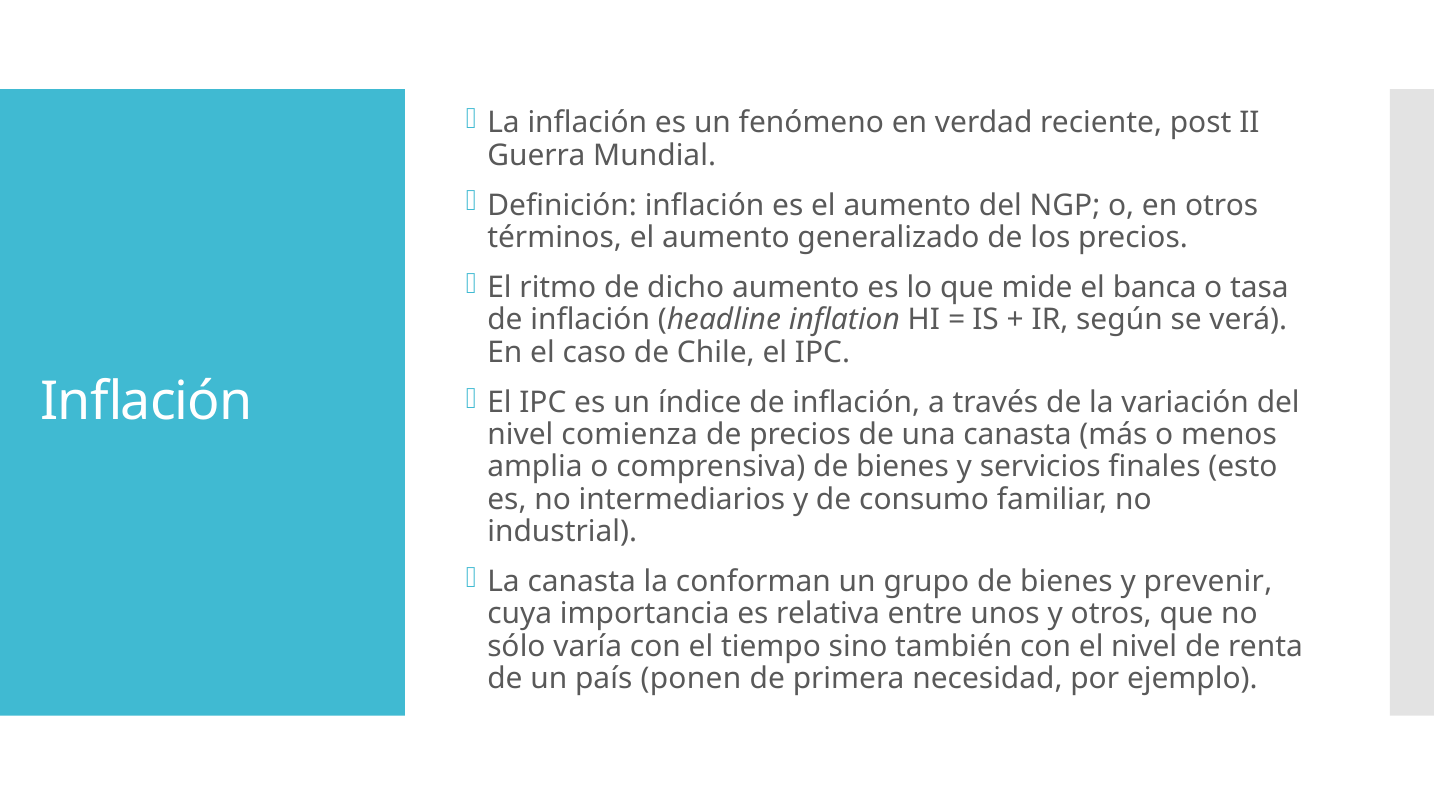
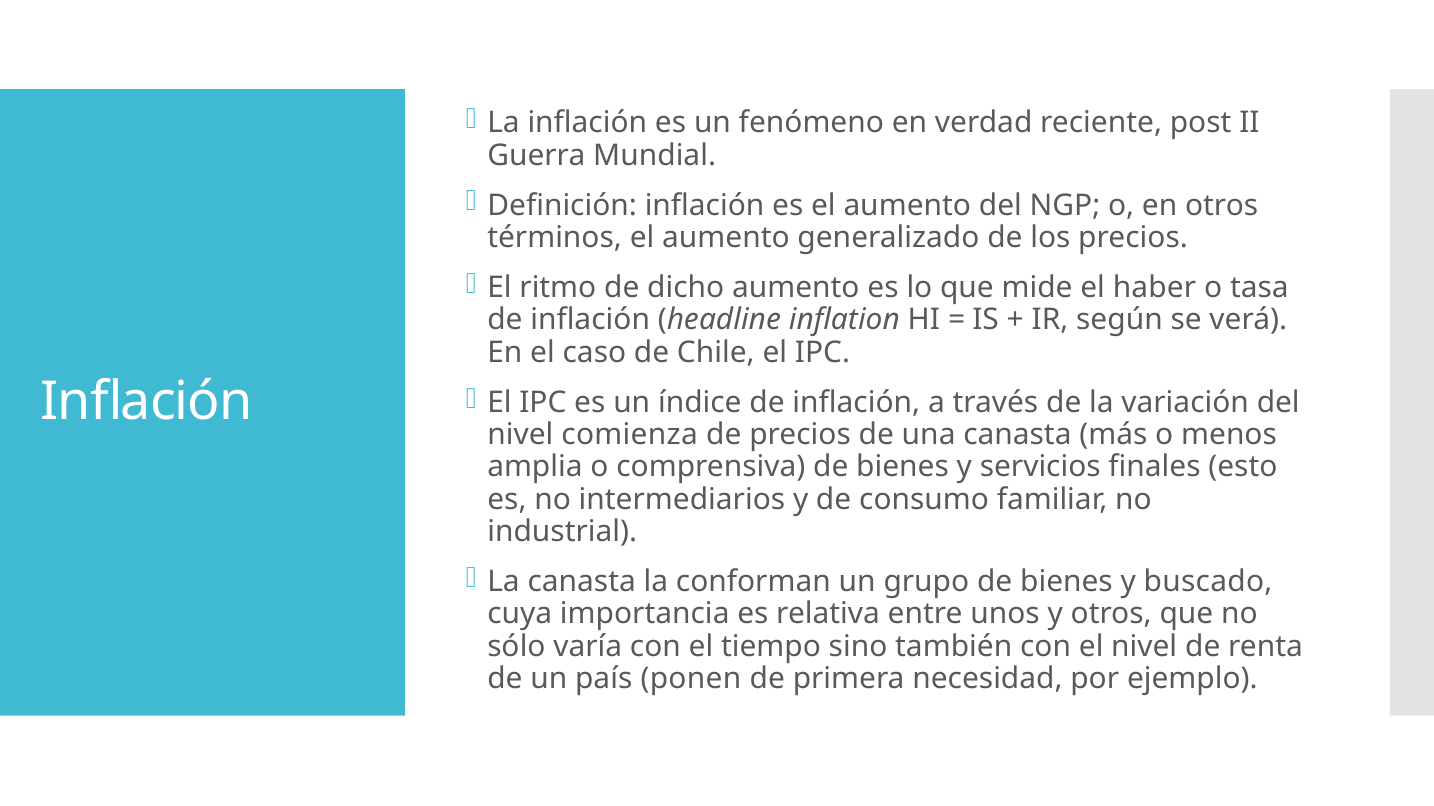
banca: banca -> haber
prevenir: prevenir -> buscado
